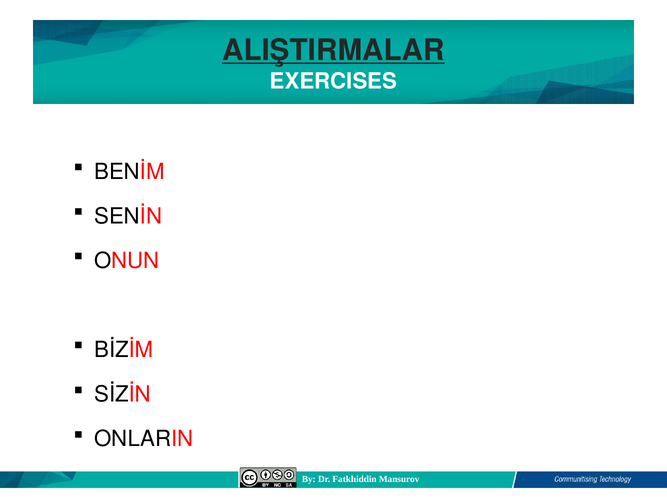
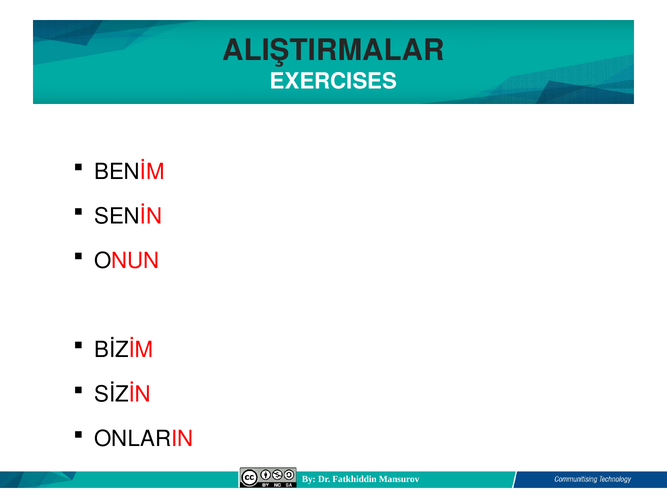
ALIŞTIRMALAR underline: present -> none
